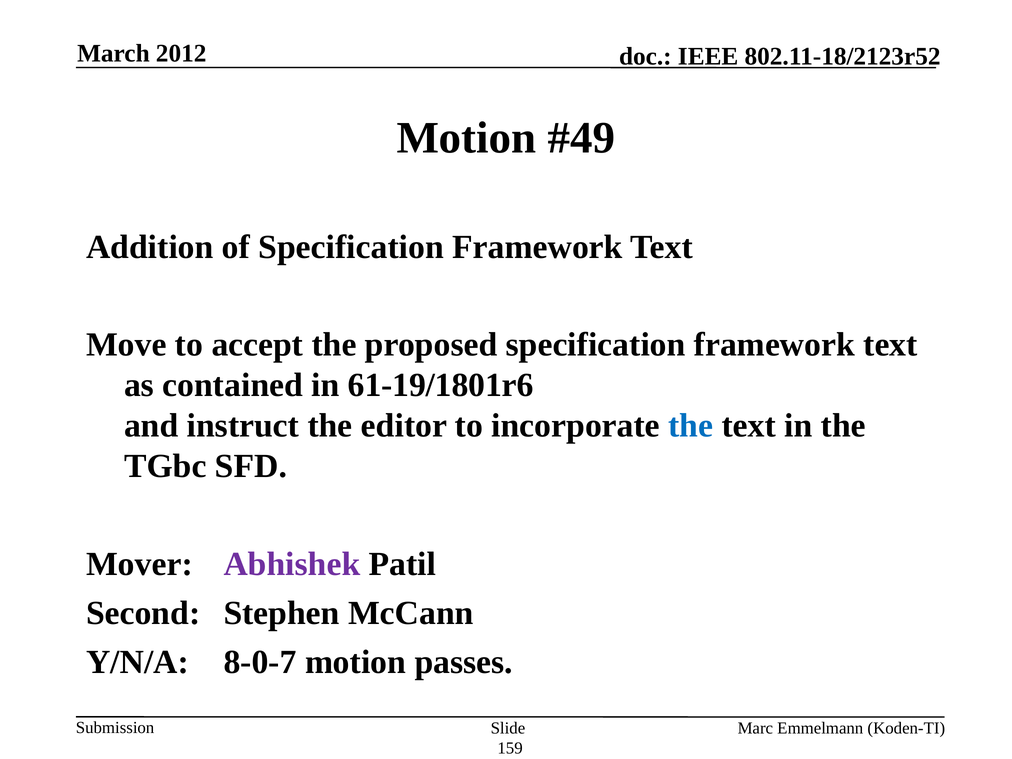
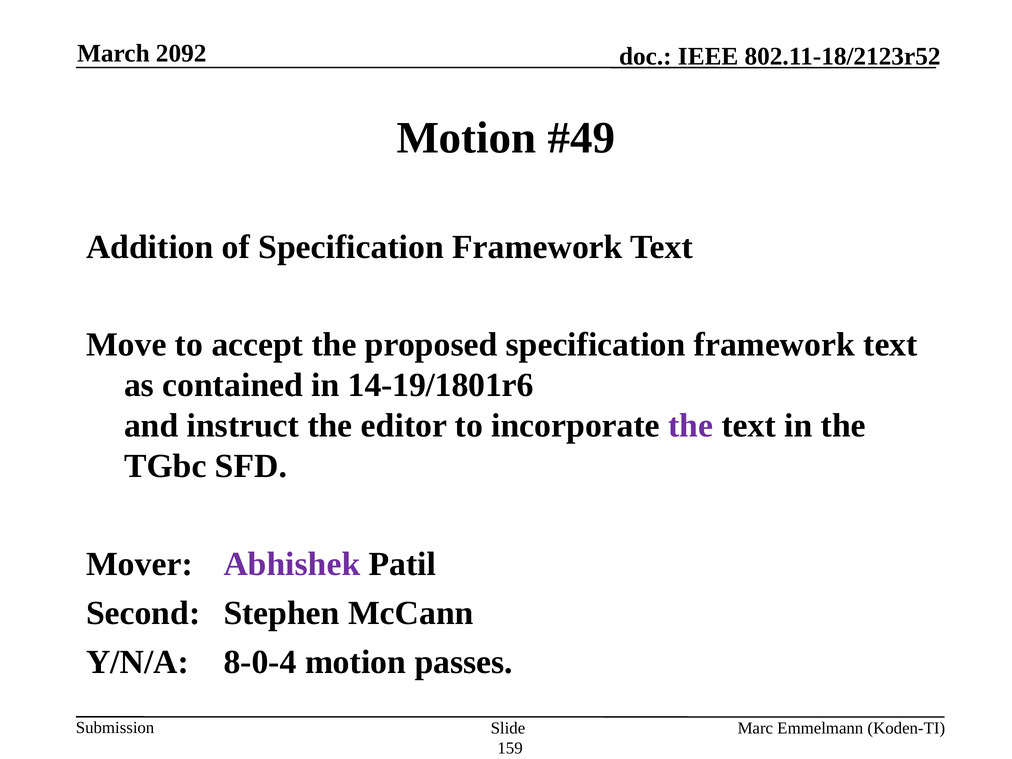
2012: 2012 -> 2092
61-19/1801r6: 61-19/1801r6 -> 14-19/1801r6
the at (691, 426) colour: blue -> purple
8-0-7: 8-0-7 -> 8-0-4
